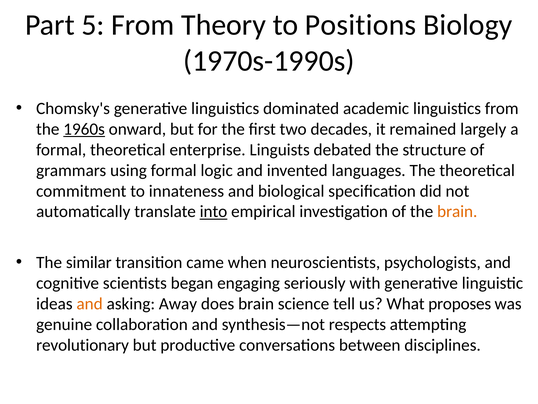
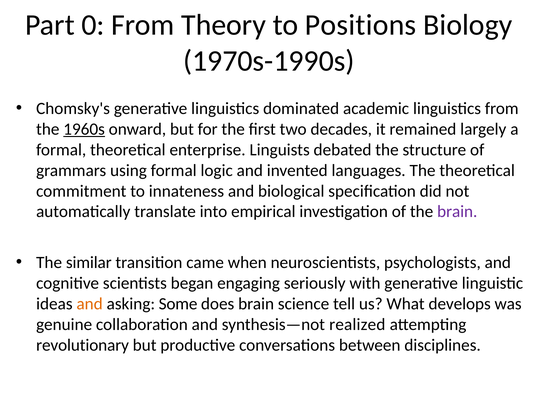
5: 5 -> 0
into underline: present -> none
brain at (457, 211) colour: orange -> purple
Away: Away -> Some
proposes: proposes -> develops
respects: respects -> realized
